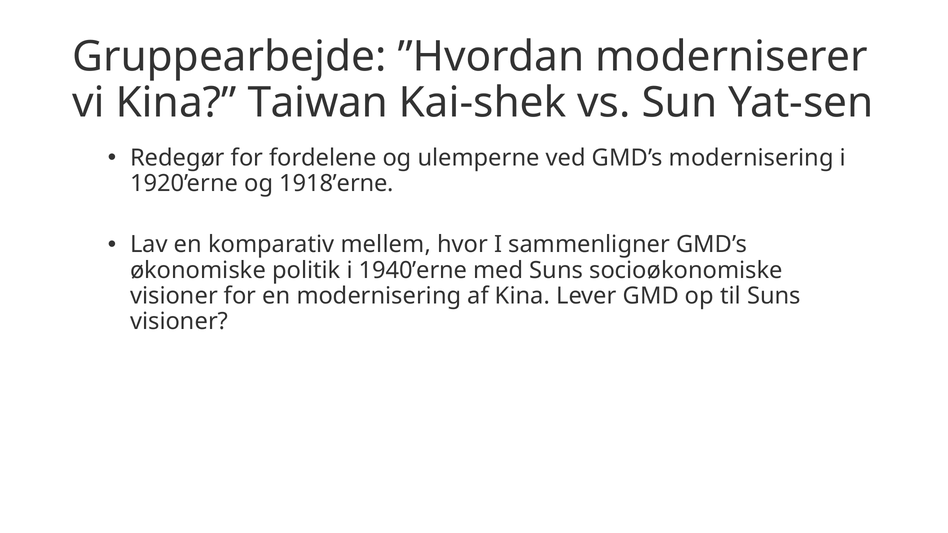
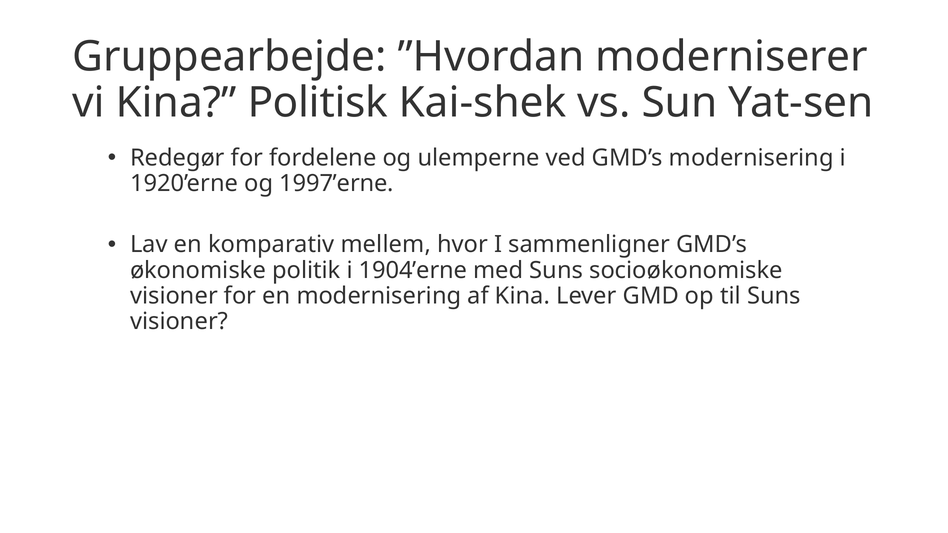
Taiwan: Taiwan -> Politisk
1918’erne: 1918’erne -> 1997’erne
1940’erne: 1940’erne -> 1904’erne
